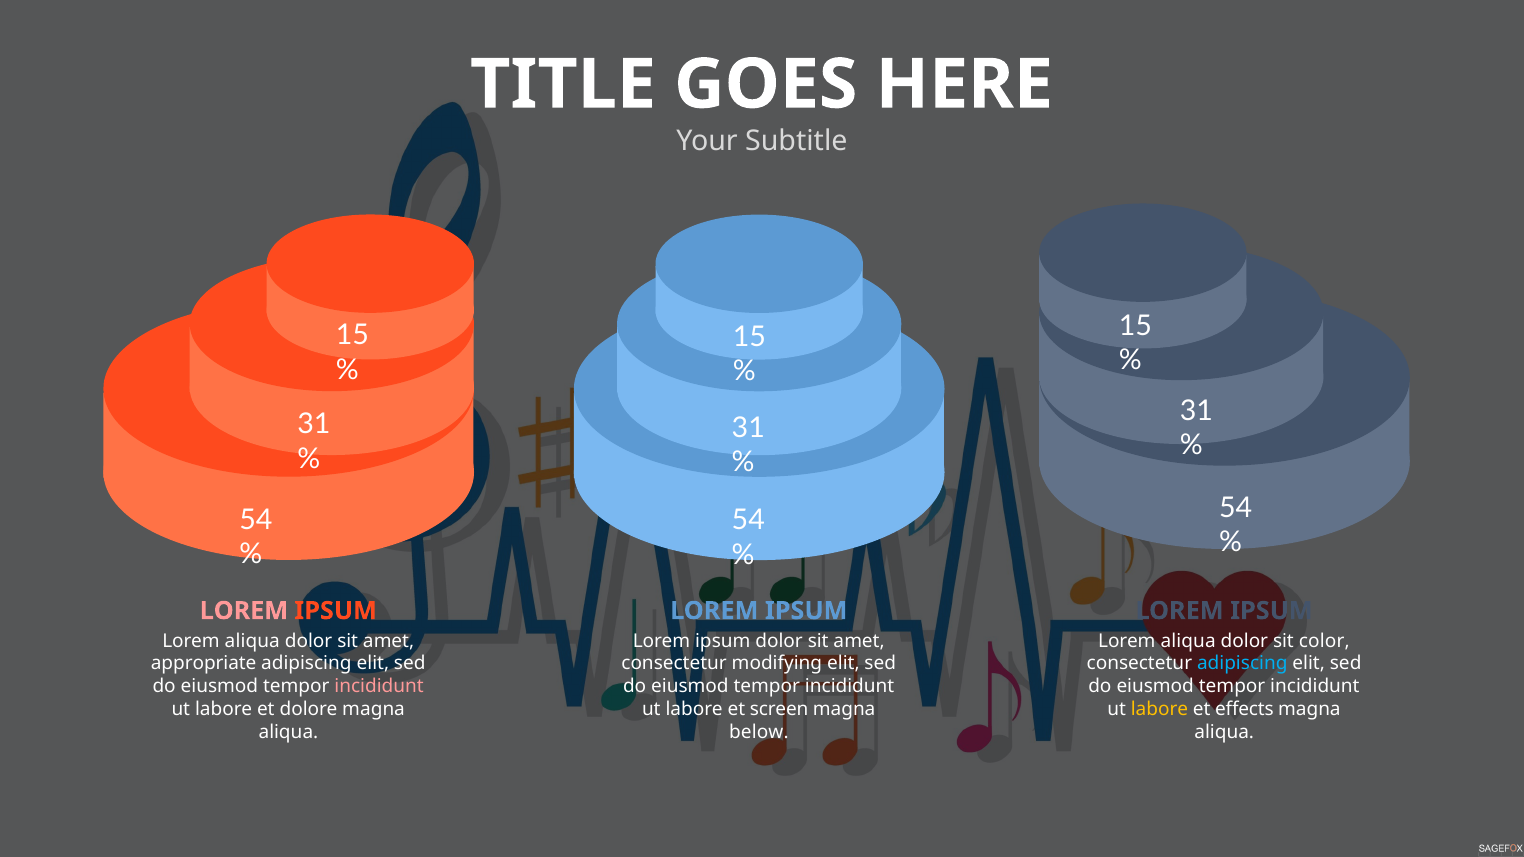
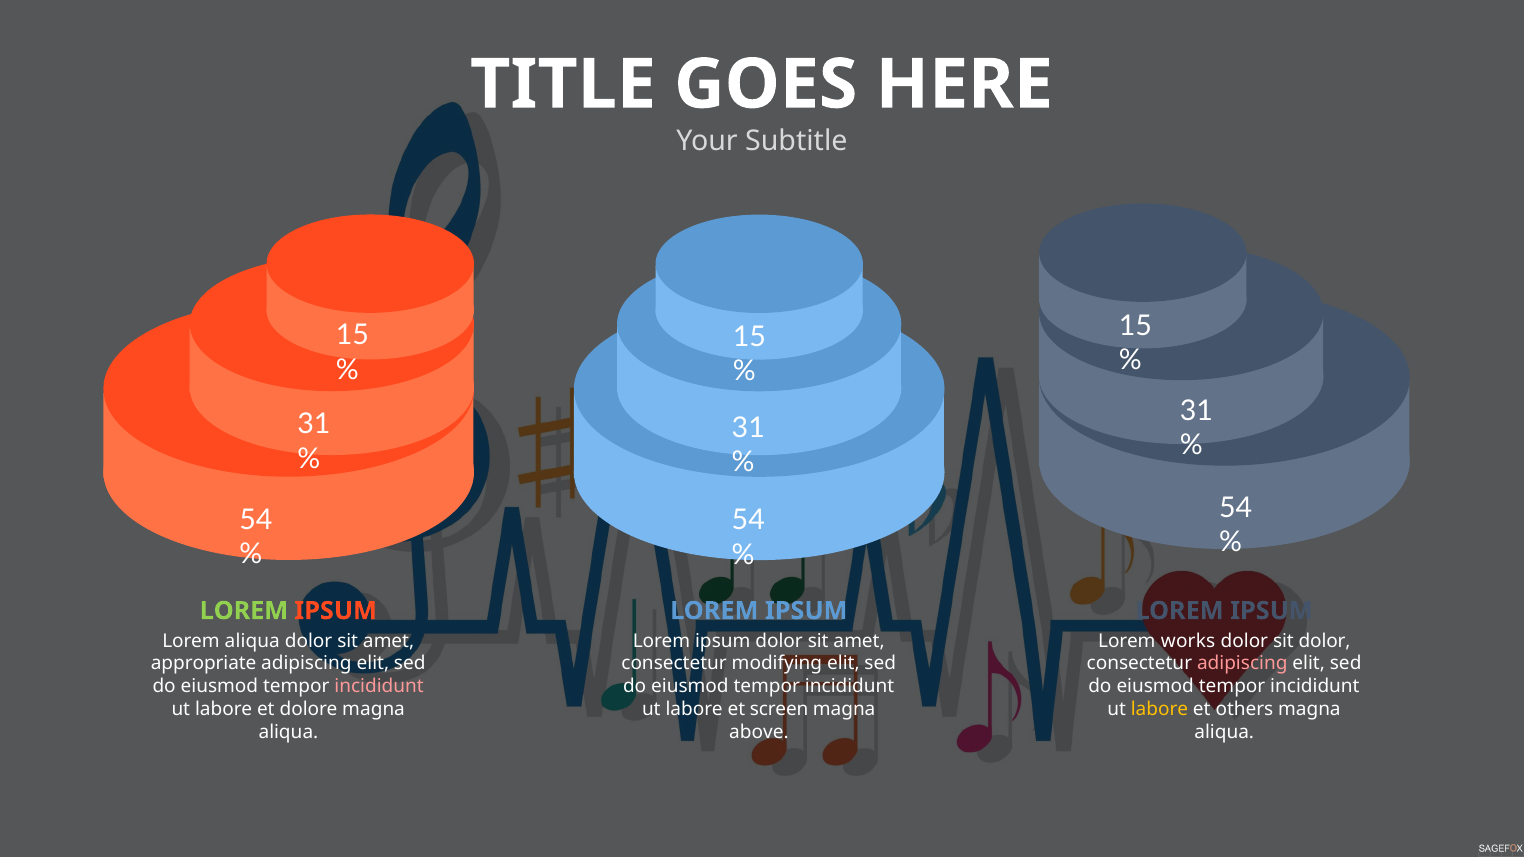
LOREM at (244, 611) colour: pink -> light green
aliqua at (1188, 641): aliqua -> works
sit color: color -> dolor
adipiscing at (1242, 664) colour: light blue -> pink
effects: effects -> others
below: below -> above
